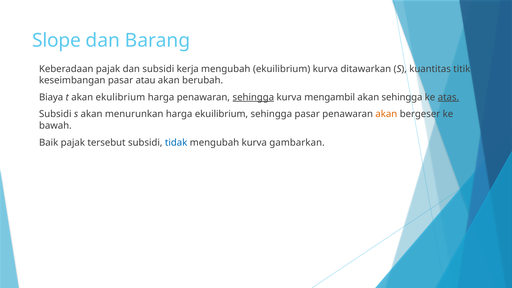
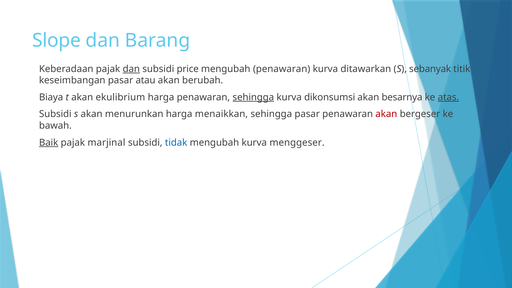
dan at (131, 69) underline: none -> present
kerja: kerja -> price
mengubah ekuilibrium: ekuilibrium -> penawaran
kuantitas: kuantitas -> sebanyak
mengambil: mengambil -> dikonsumsi
akan sehingga: sehingga -> besarnya
harga ekuilibrium: ekuilibrium -> menaikkan
akan at (386, 114) colour: orange -> red
Baik underline: none -> present
tersebut: tersebut -> marjinal
gambarkan: gambarkan -> menggeser
